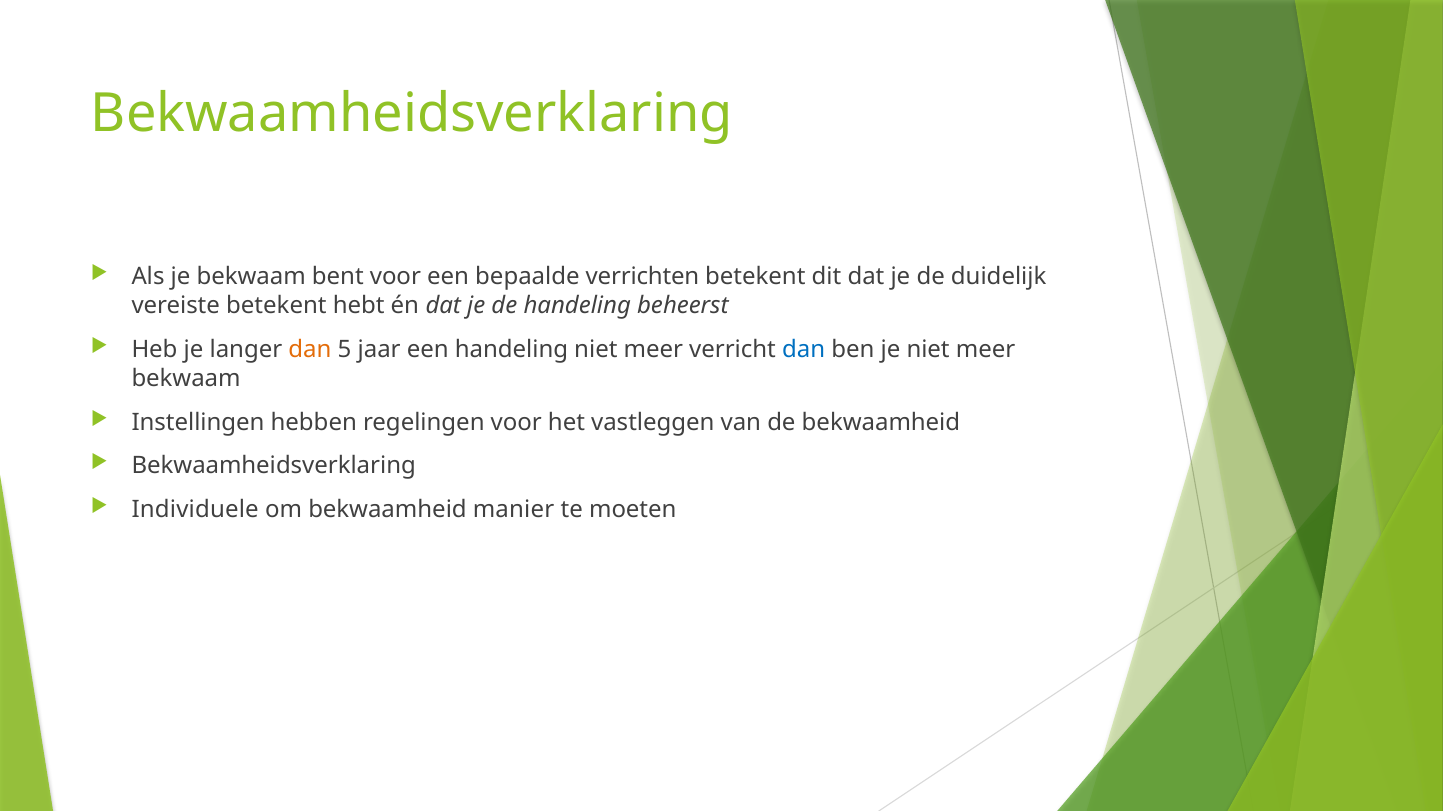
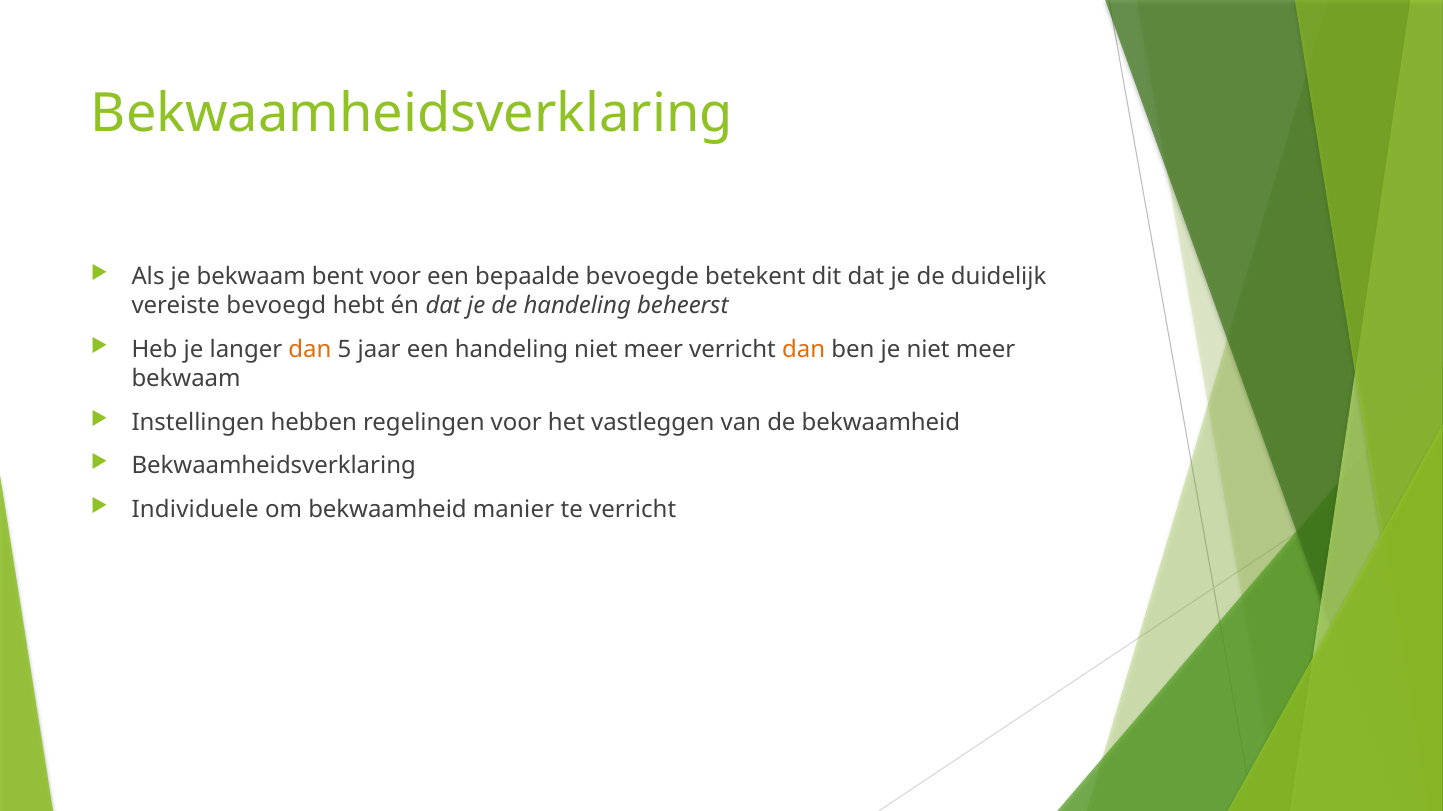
verrichten: verrichten -> bevoegde
vereiste betekent: betekent -> bevoegd
dan at (804, 350) colour: blue -> orange
te moeten: moeten -> verricht
